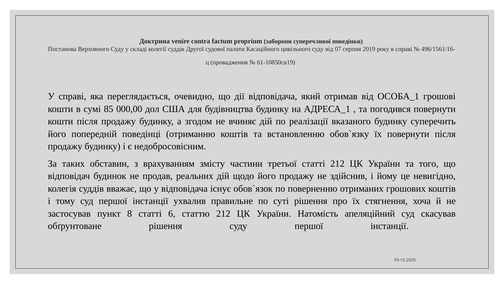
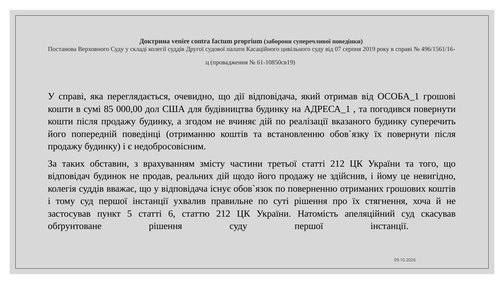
8: 8 -> 5
